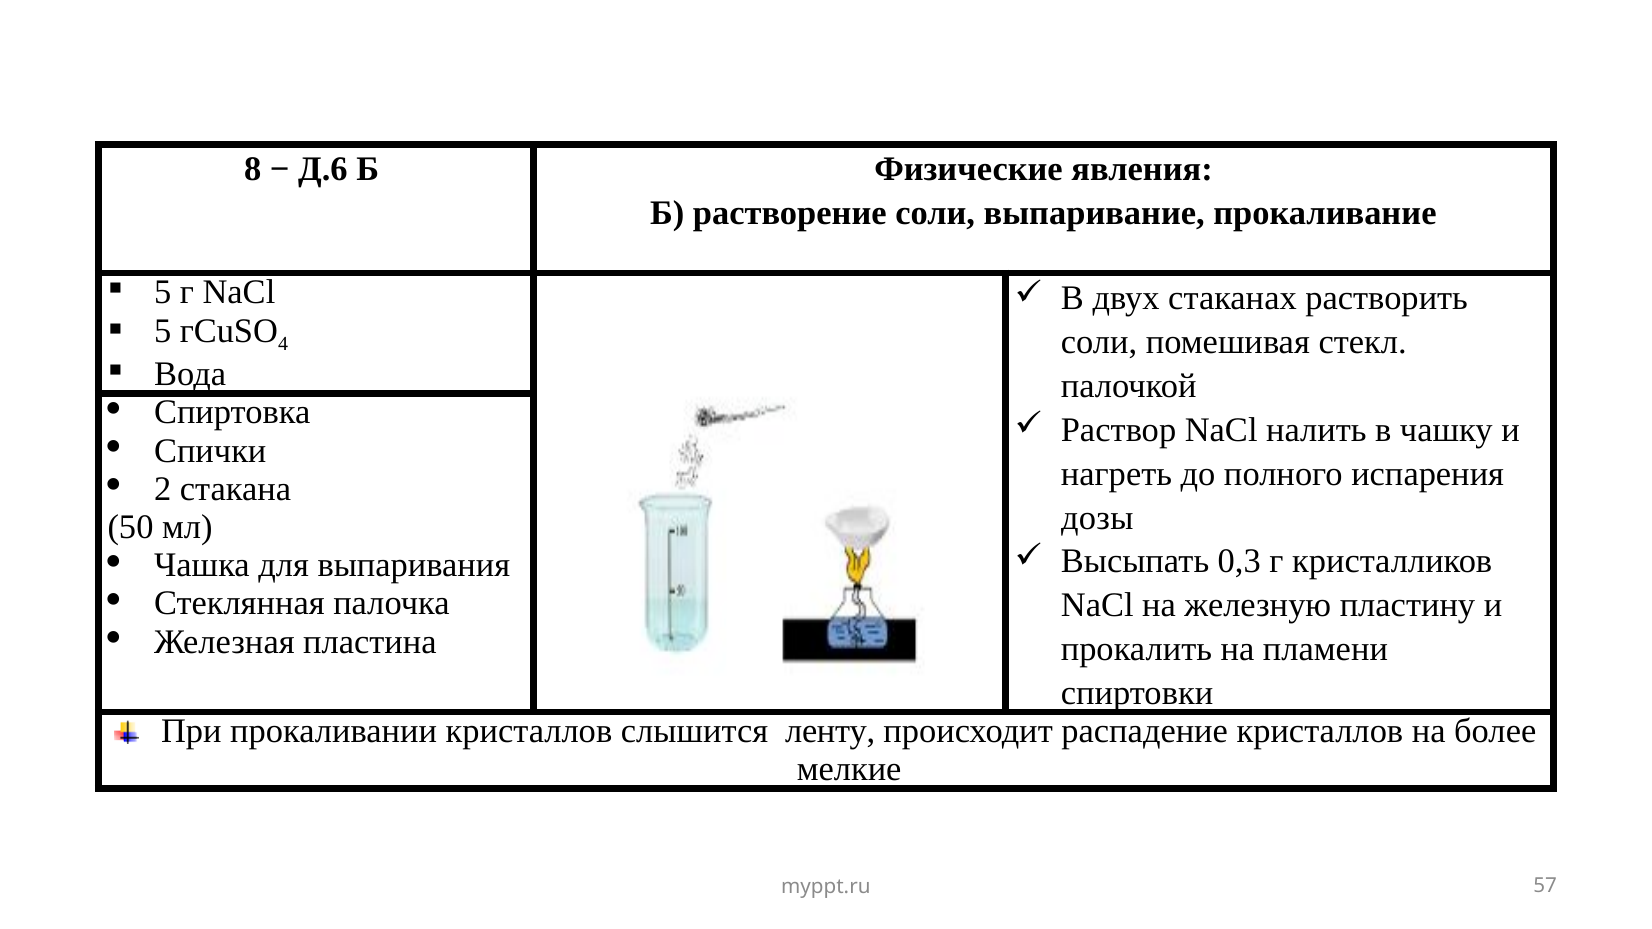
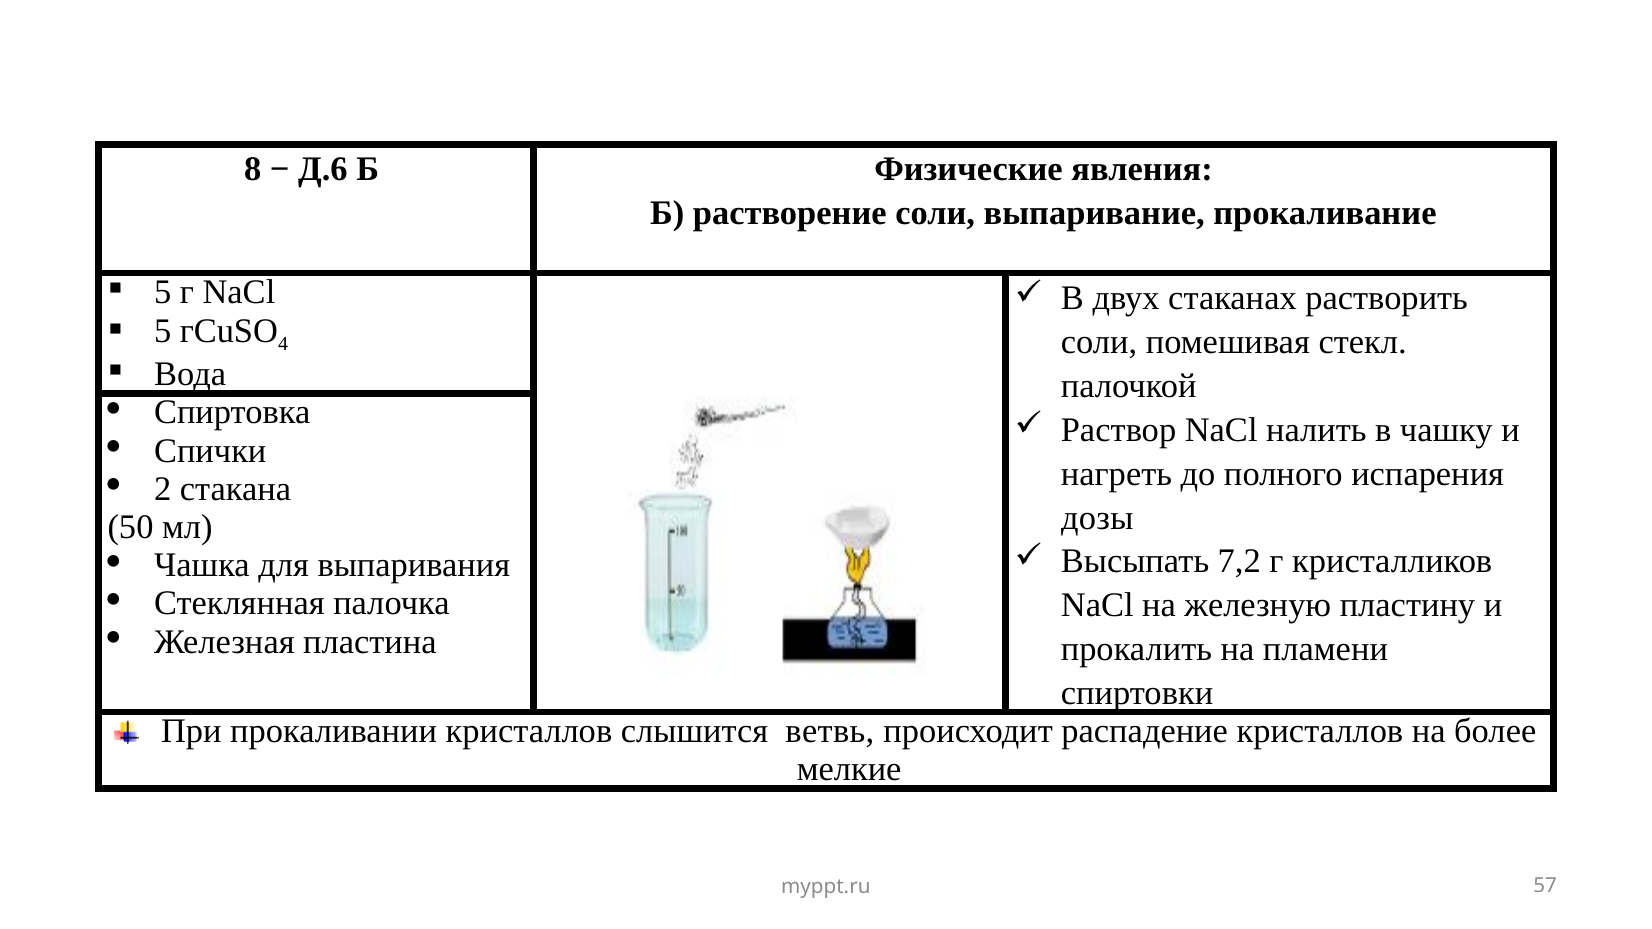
0,3: 0,3 -> 7,2
ленту: ленту -> ветвь
